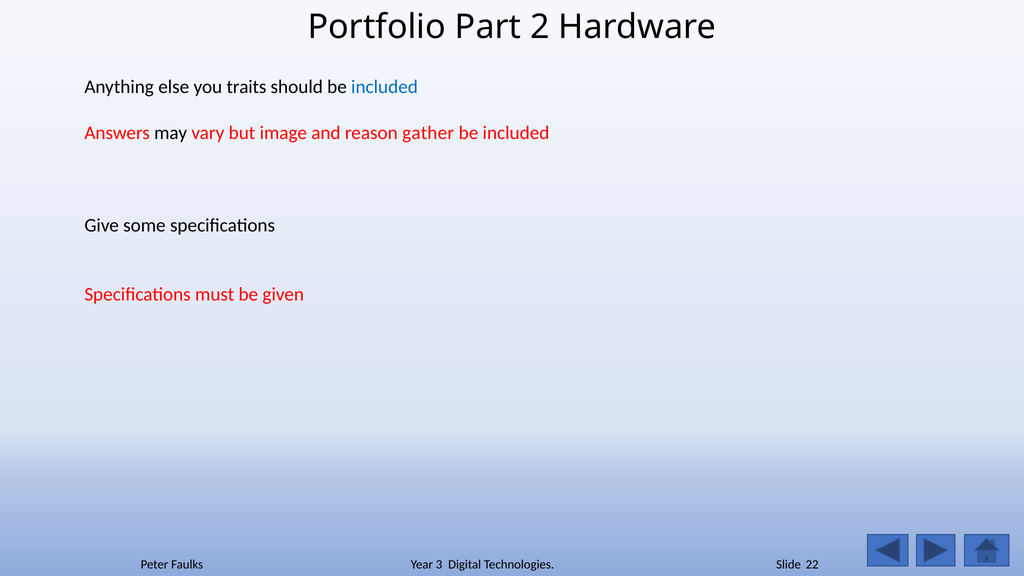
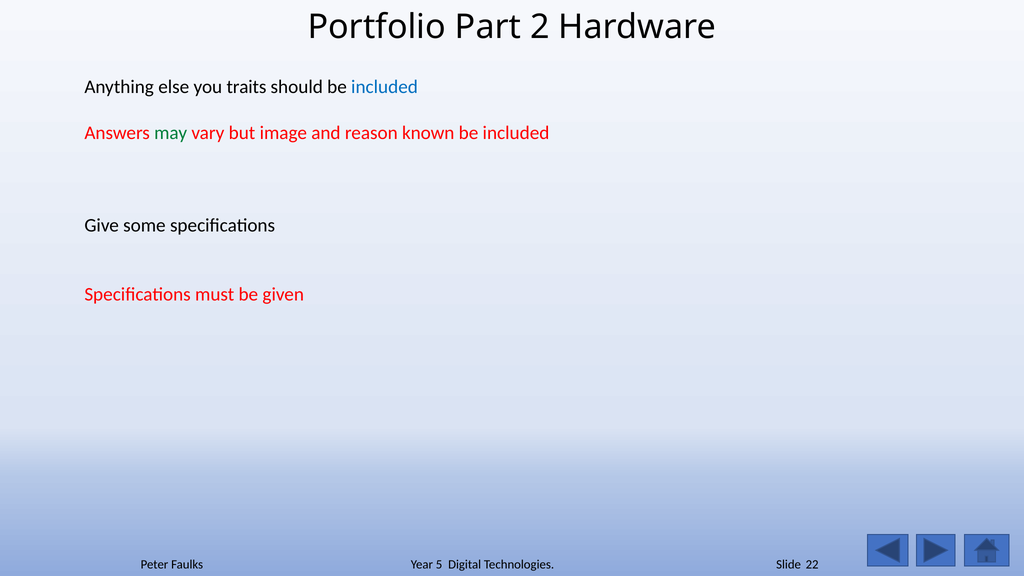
may colour: black -> green
gather: gather -> known
3: 3 -> 5
